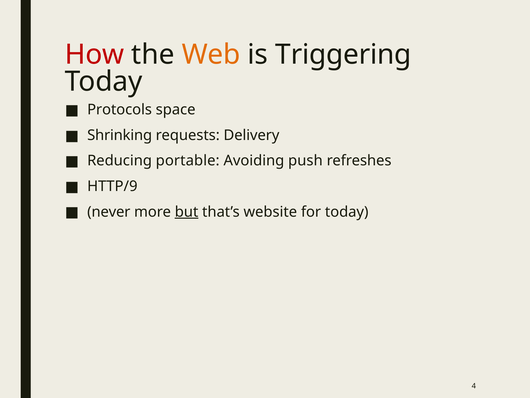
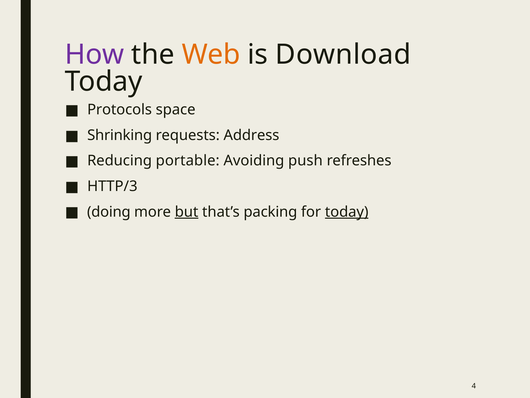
How colour: red -> purple
Triggering: Triggering -> Download
Delivery: Delivery -> Address
HTTP/9: HTTP/9 -> HTTP/3
never: never -> doing
website: website -> packing
today at (347, 212) underline: none -> present
